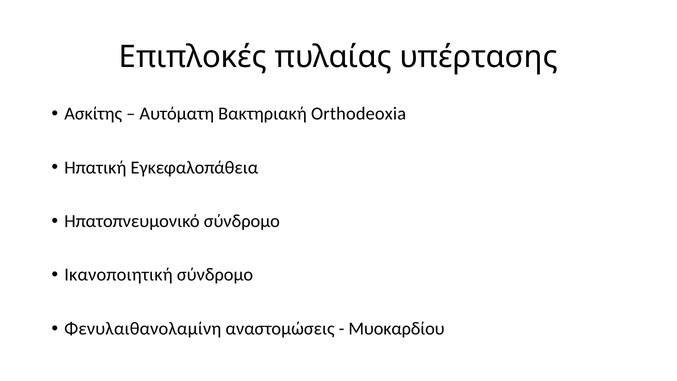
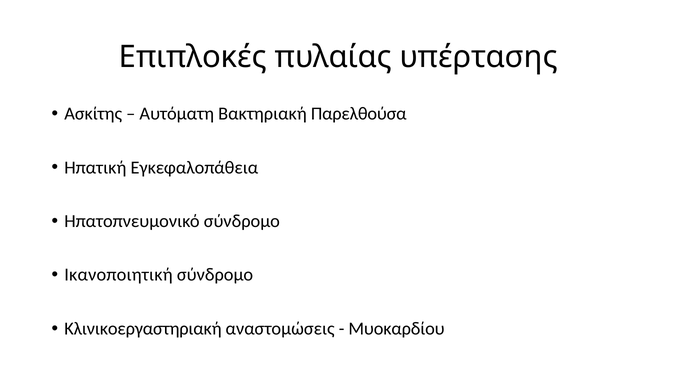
Orthodeoxia: Orthodeoxia -> Παρελθούσα
Φενυλαιθανολαμίνη: Φενυλαιθανολαμίνη -> Κλινικοεργαστηριακή
